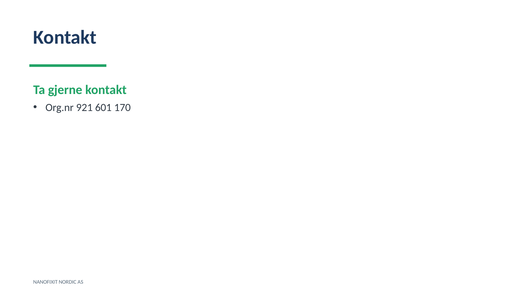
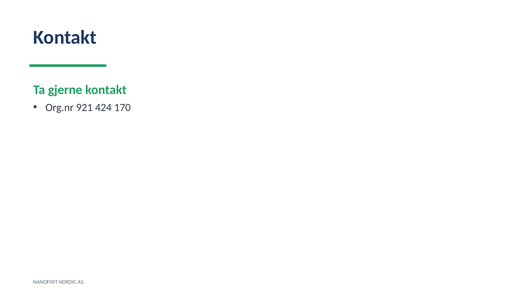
601: 601 -> 424
